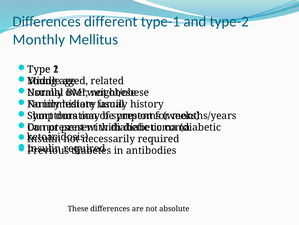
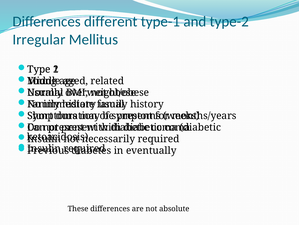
Monthly: Monthly -> Irregular
antibodies: antibodies -> eventually
